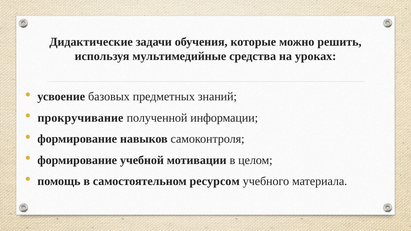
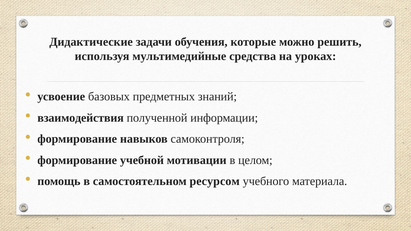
прокручивание: прокручивание -> взаимодействия
